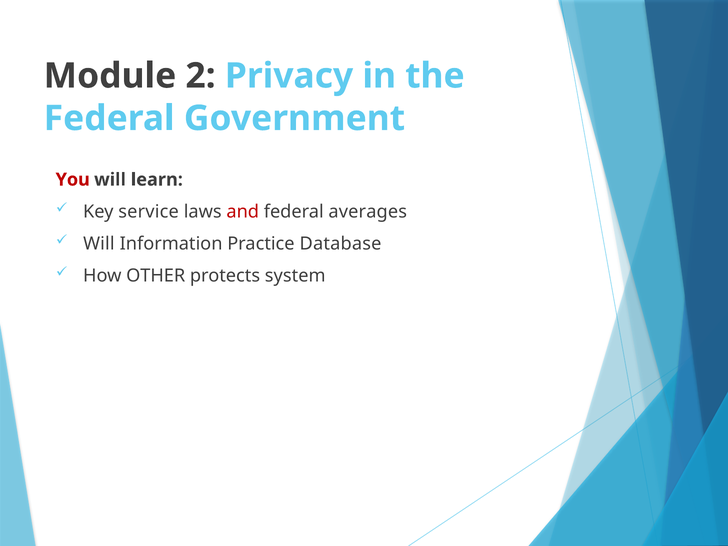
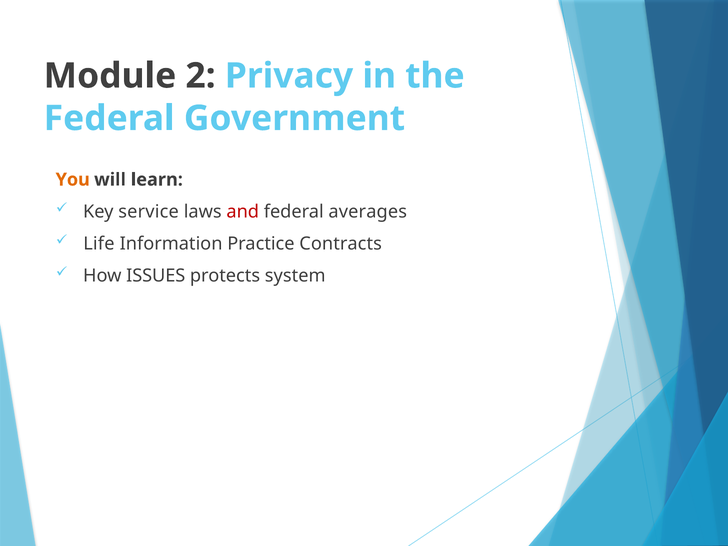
You colour: red -> orange
Will at (99, 244): Will -> Life
Database: Database -> Contracts
OTHER: OTHER -> ISSUES
